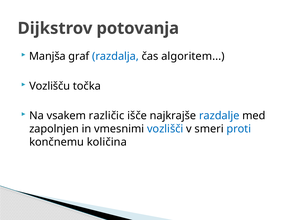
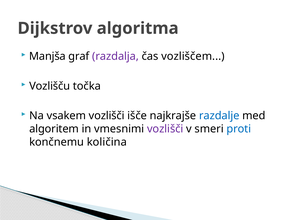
potovanja: potovanja -> algoritma
razdalja colour: blue -> purple
algoritem: algoritem -> vozliščem
vsakem različic: različic -> vozlišči
zapolnjen: zapolnjen -> algoritem
vozlišči at (165, 129) colour: blue -> purple
